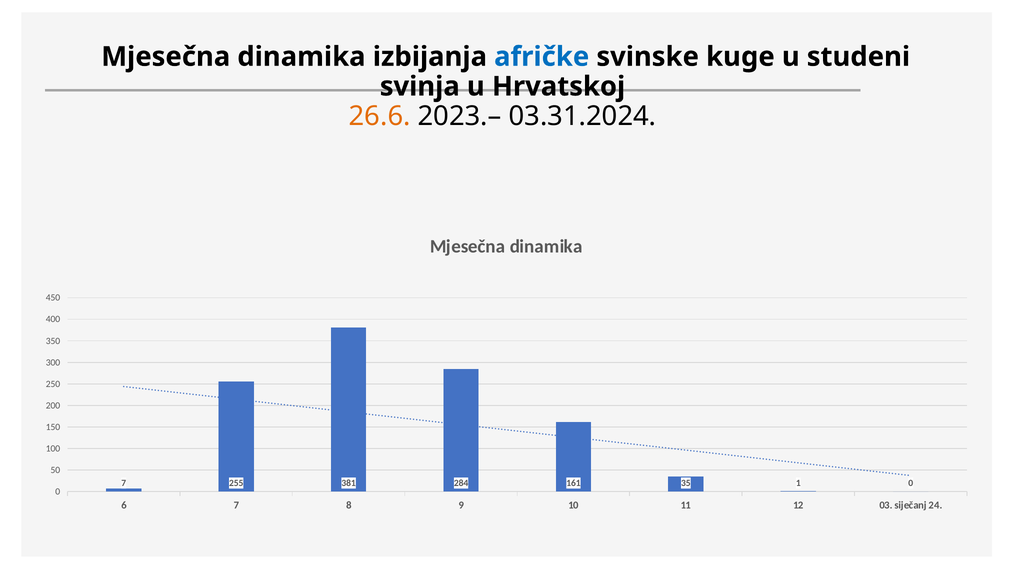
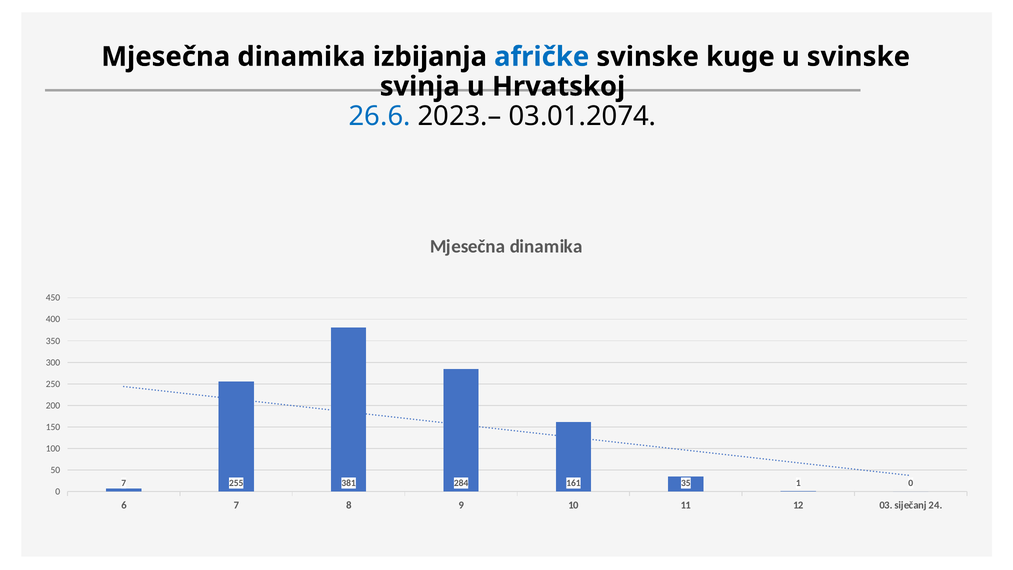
u studeni: studeni -> svinske
26.6 colour: orange -> blue
03.31.2024: 03.31.2024 -> 03.01.2074
